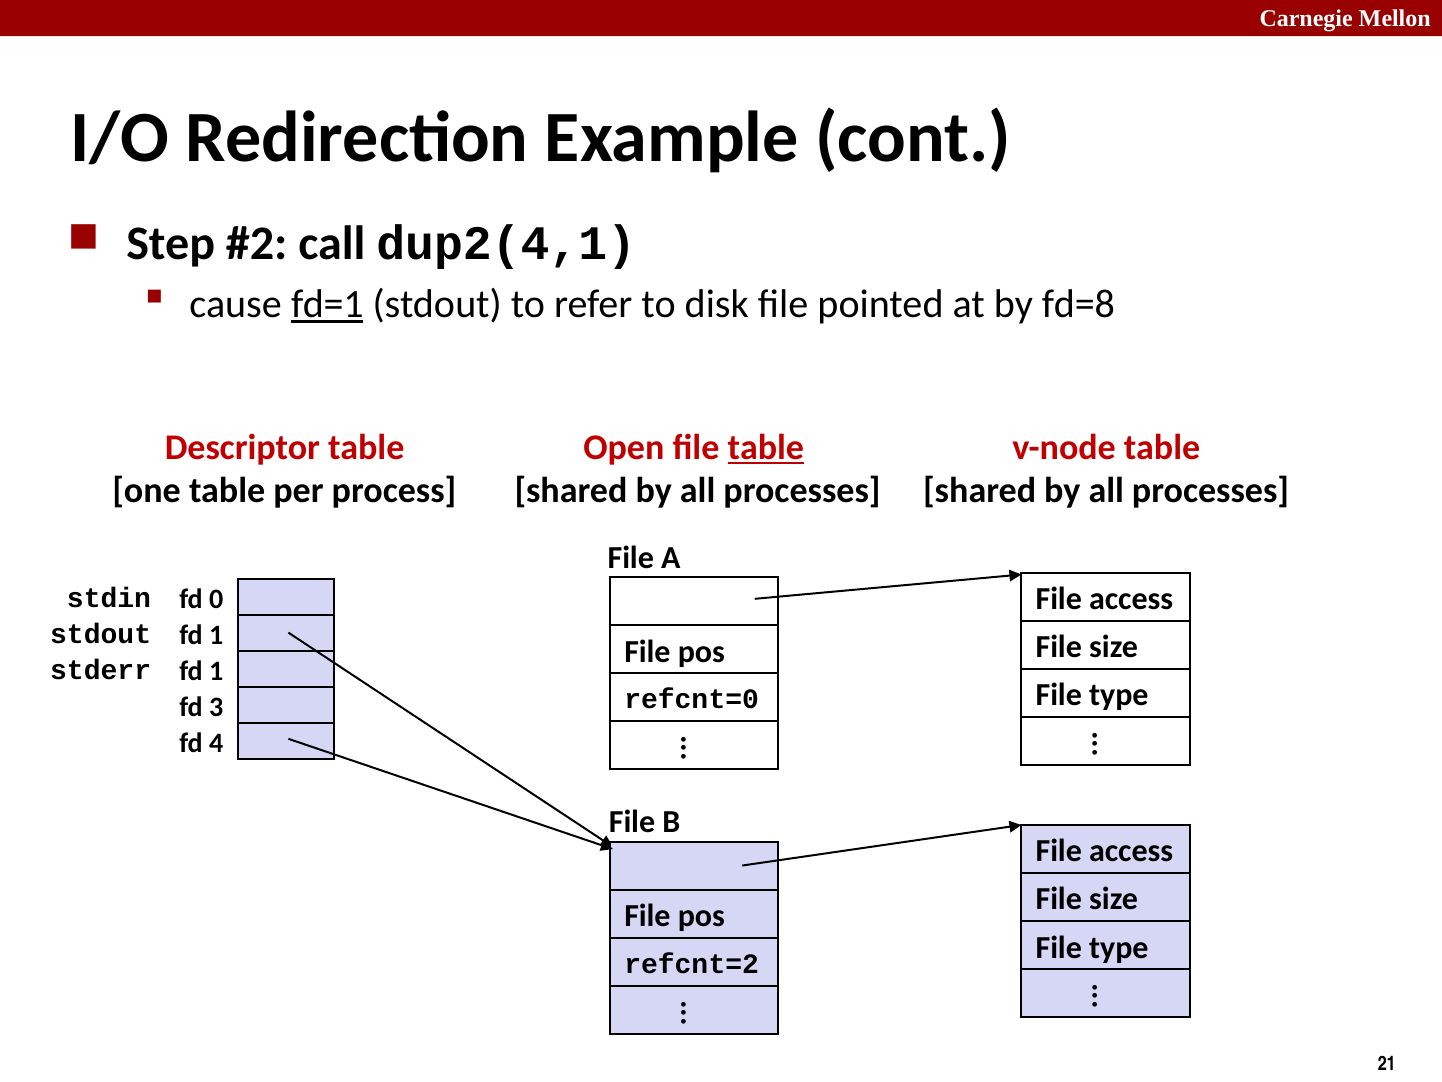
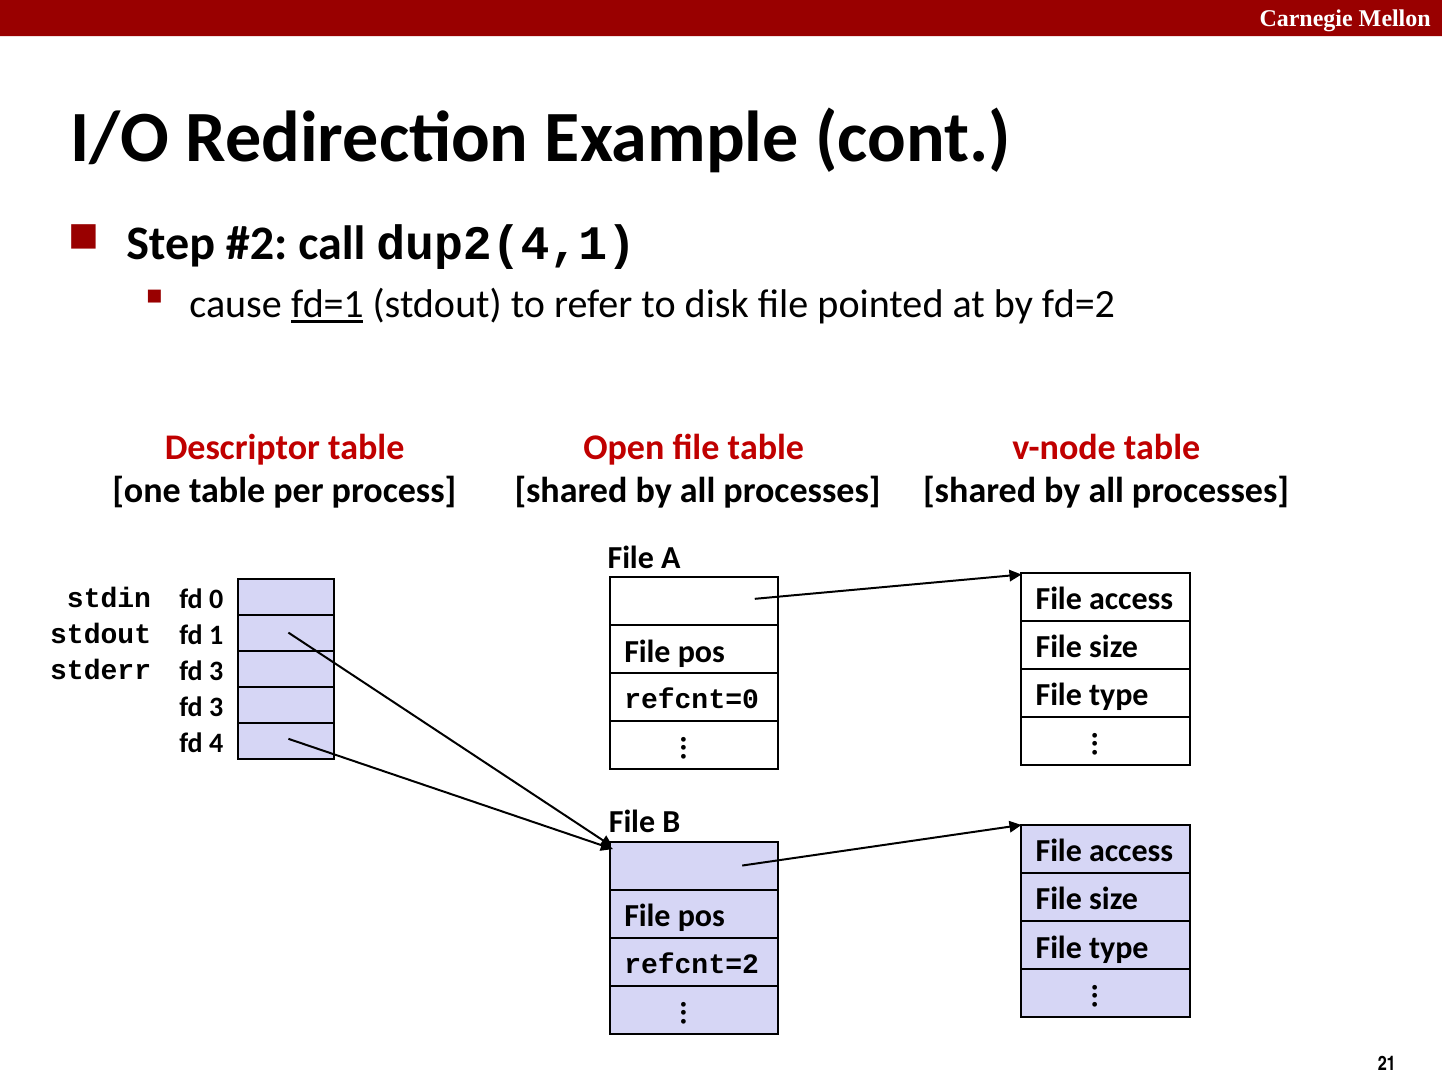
fd=8: fd=8 -> fd=2
table at (766, 448) underline: present -> none
1 at (216, 671): 1 -> 3
